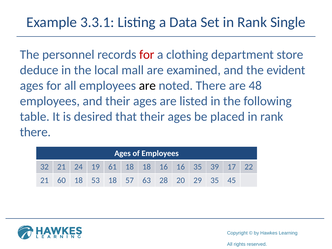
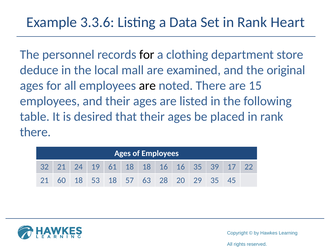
3.3.1: 3.3.1 -> 3.3.6
Single: Single -> Heart
for at (147, 55) colour: red -> black
evident: evident -> original
48: 48 -> 15
